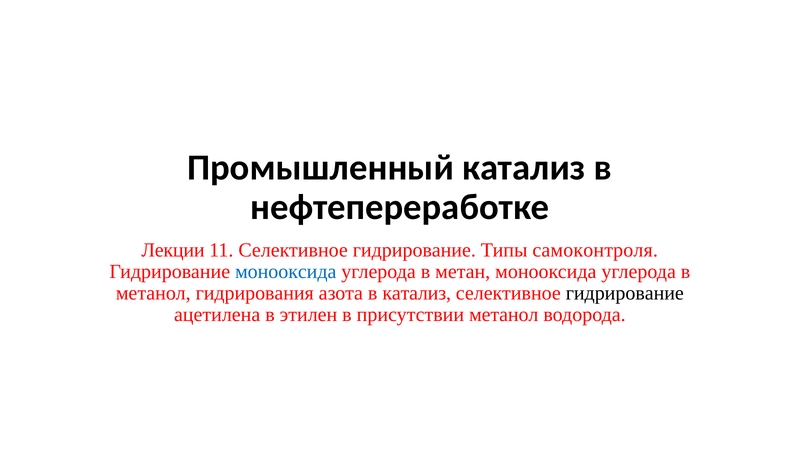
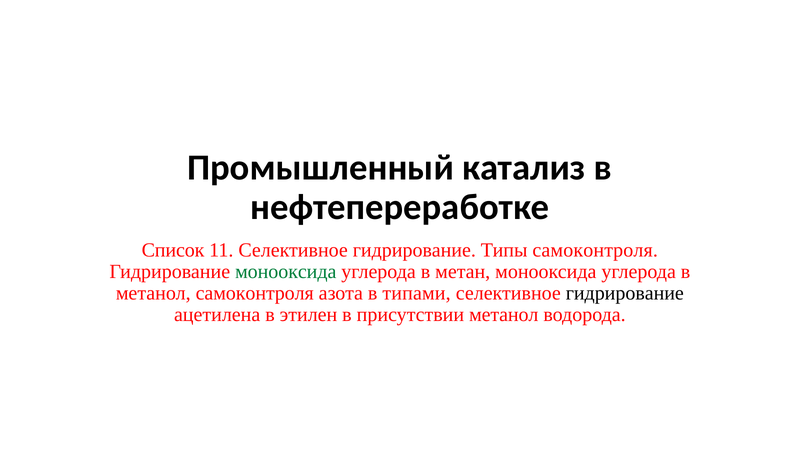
Лекции: Лекции -> Список
монооксида at (286, 272) colour: blue -> green
метанол гидрирования: гидрирования -> самоконтроля
в катализ: катализ -> типами
